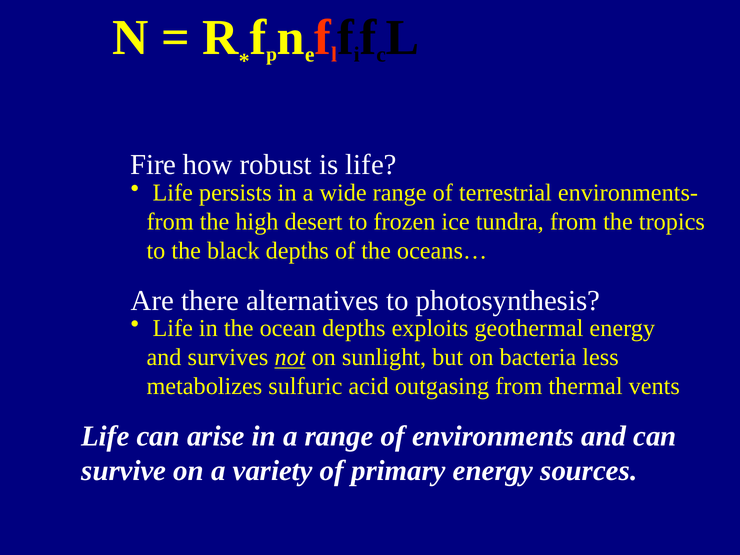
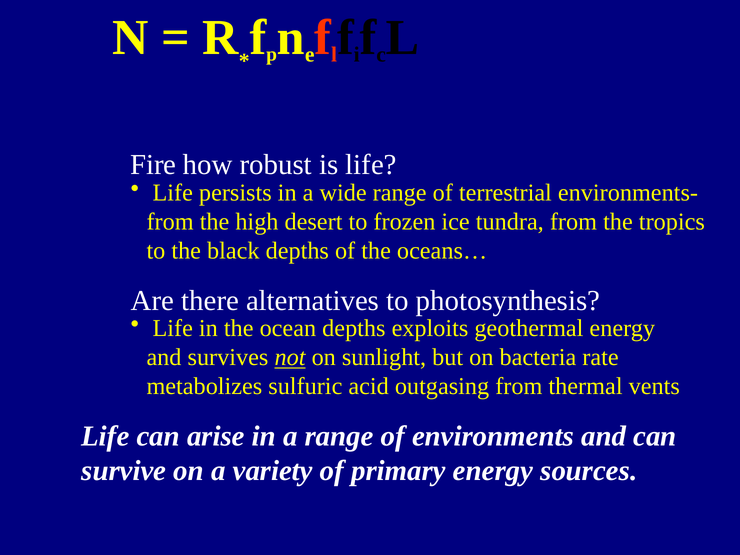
less: less -> rate
